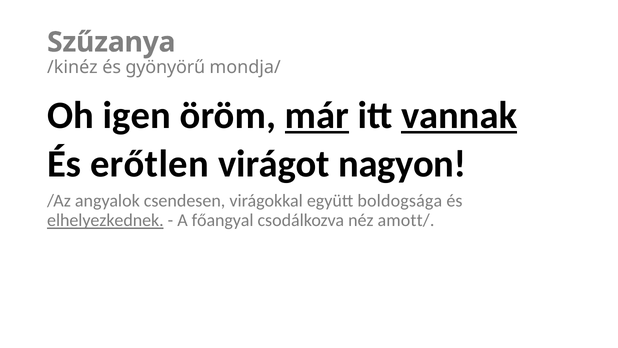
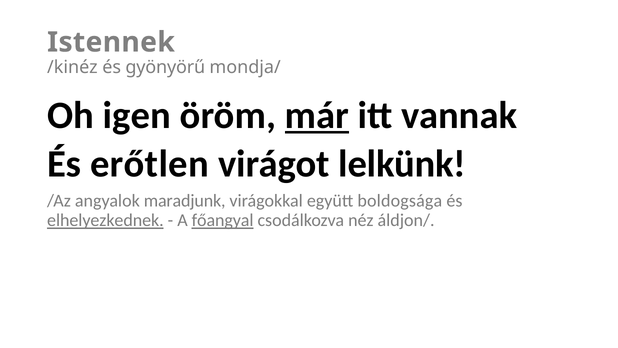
Szűzanya: Szűzanya -> Istennek
vannak underline: present -> none
nagyon: nagyon -> lelkünk
csendesen: csendesen -> maradjunk
főangyal underline: none -> present
amott/: amott/ -> áldjon/
